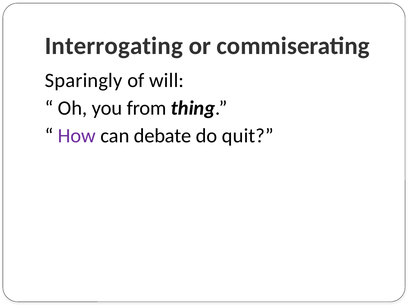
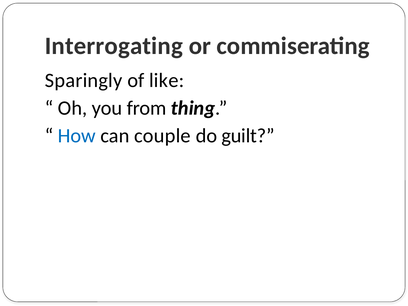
will: will -> like
How colour: purple -> blue
debate: debate -> couple
quit: quit -> guilt
